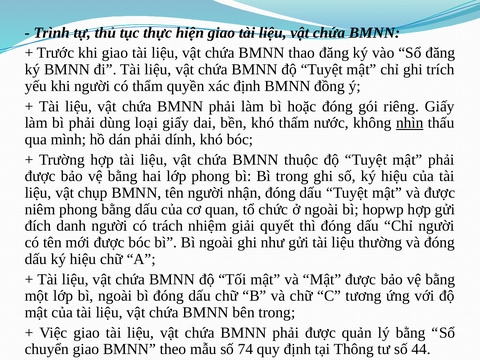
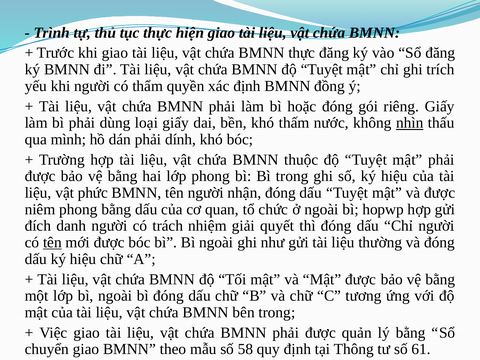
BMNN thao: thao -> thực
chụp: chụp -> phức
tên at (52, 242) underline: none -> present
74: 74 -> 58
44: 44 -> 61
